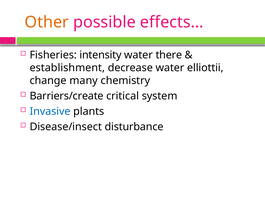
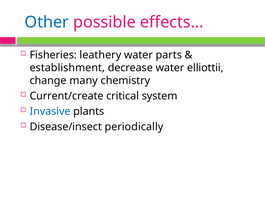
Other colour: orange -> blue
intensity: intensity -> leathery
there: there -> parts
Barriers/create: Barriers/create -> Current/create
disturbance: disturbance -> periodically
